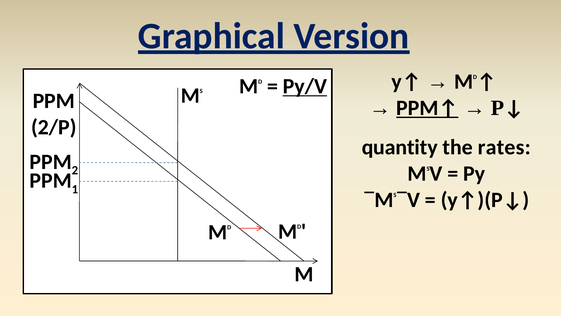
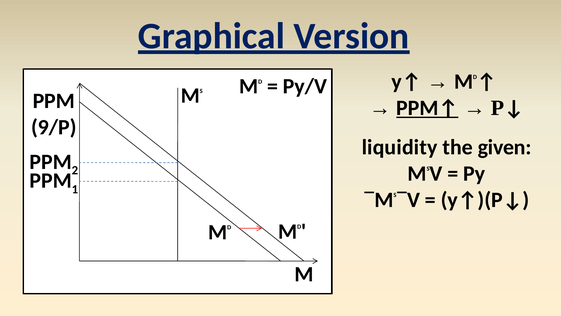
Py/V underline: present -> none
2/P: 2/P -> 9/P
quantity: quantity -> liquidity
rates: rates -> given
